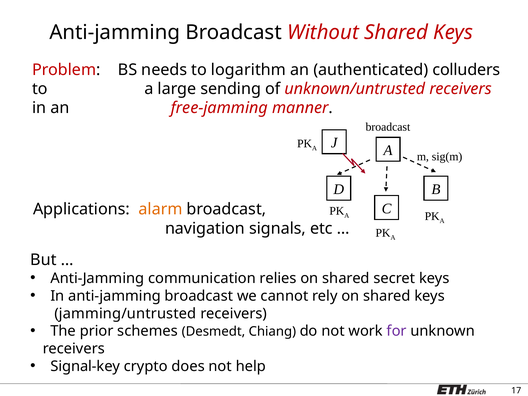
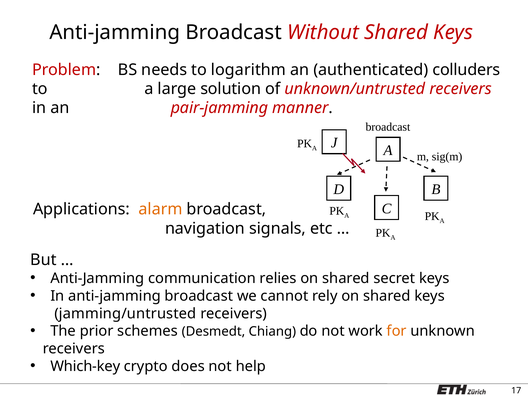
sending: sending -> solution
free-jamming: free-jamming -> pair-jamming
for colour: purple -> orange
Signal-key: Signal-key -> Which-key
